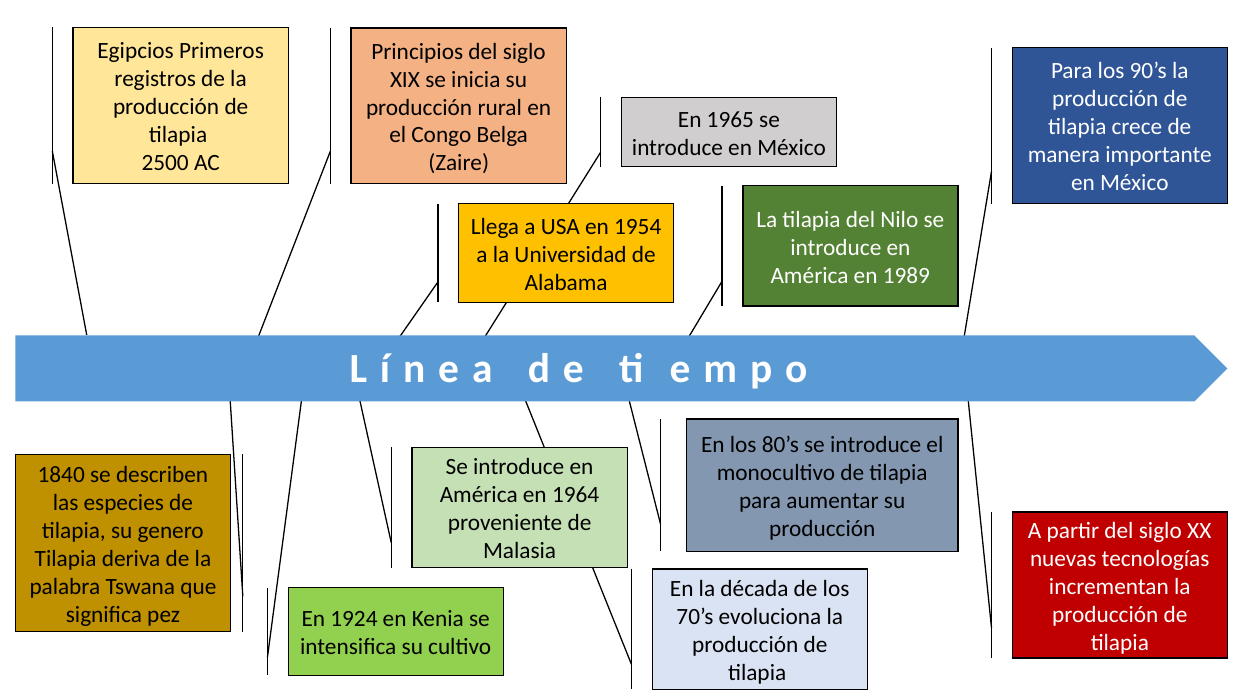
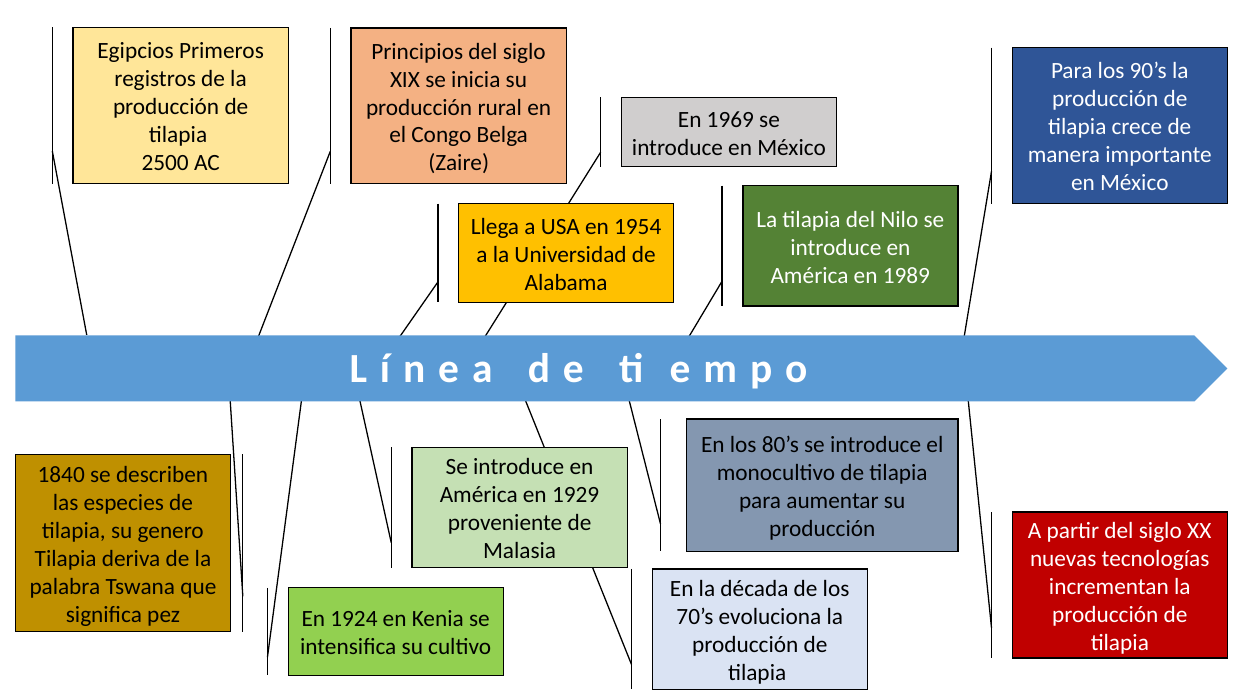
1965: 1965 -> 1969
1964: 1964 -> 1929
